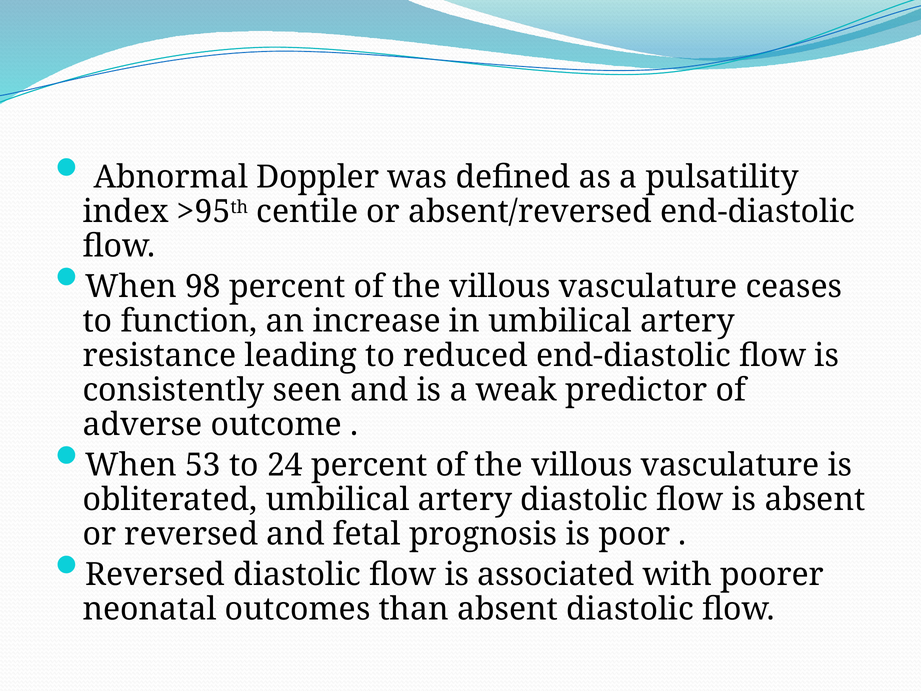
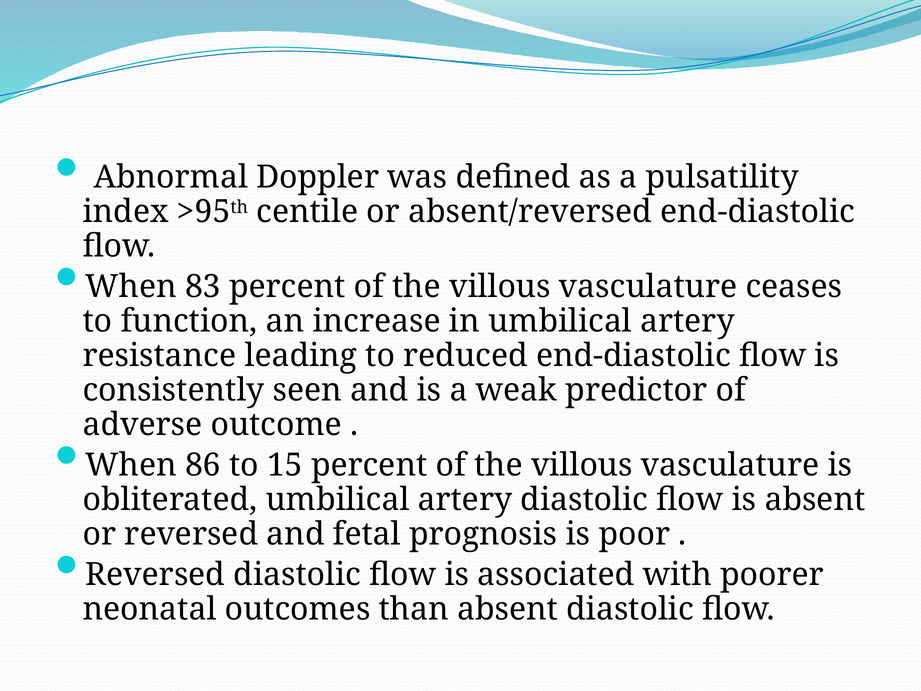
98: 98 -> 83
53: 53 -> 86
24: 24 -> 15
